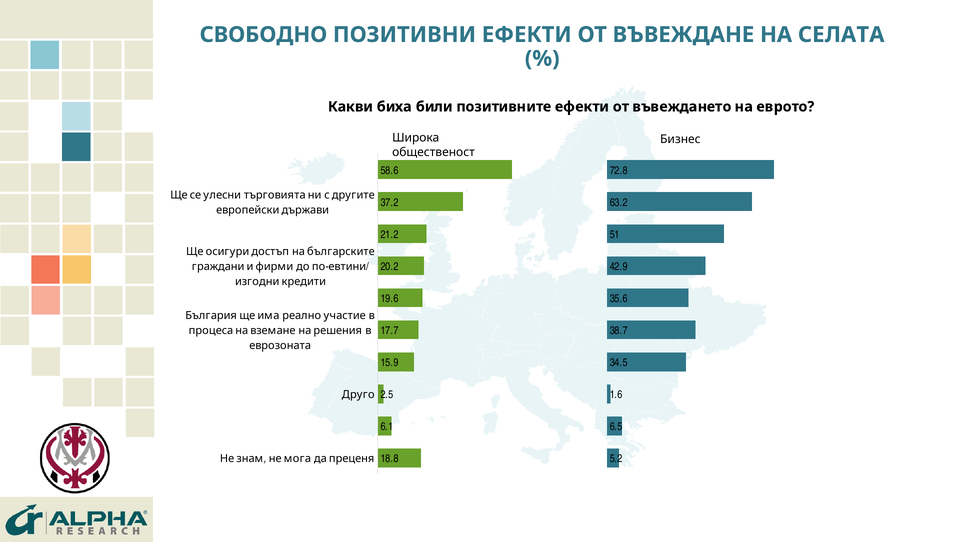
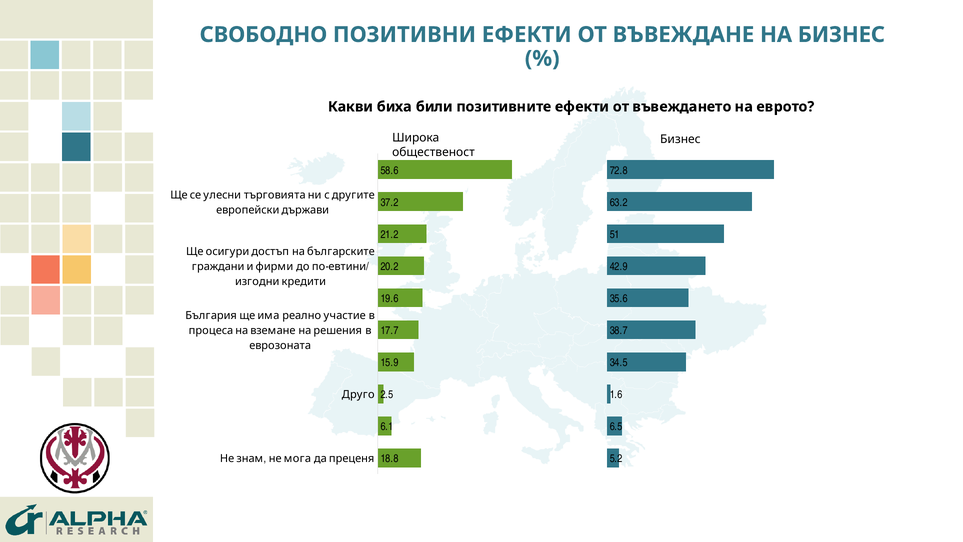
НА СЕЛАТА: СЕЛАТА -> БИЗНЕС
